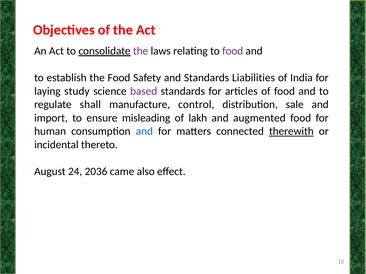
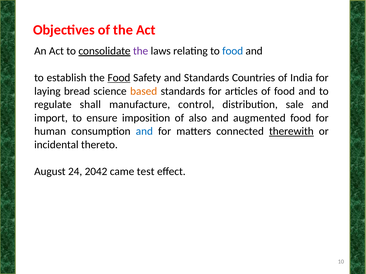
food at (233, 51) colour: purple -> blue
Food at (119, 78) underline: none -> present
Liabilities: Liabilities -> Countries
study: study -> bread
based colour: purple -> orange
misleading: misleading -> imposition
lakh: lakh -> also
2036: 2036 -> 2042
also: also -> test
